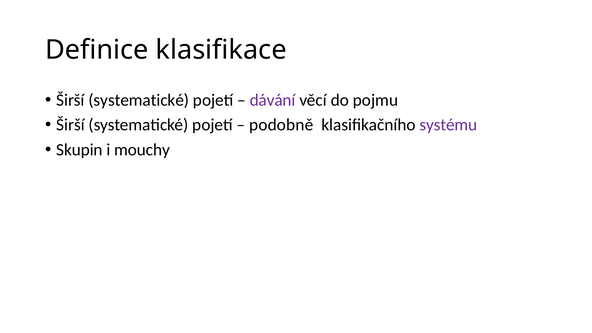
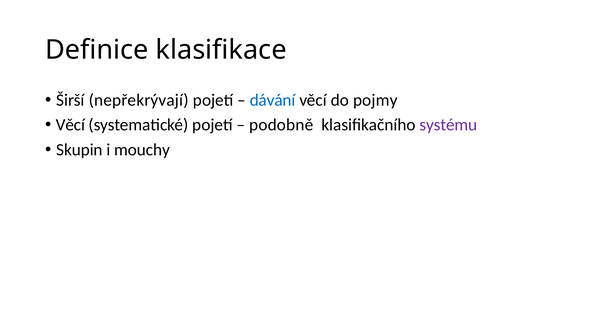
systematické at (139, 100): systematické -> nepřekrývají
dávání colour: purple -> blue
pojmu: pojmu -> pojmy
Širší at (70, 125): Širší -> Věcí
